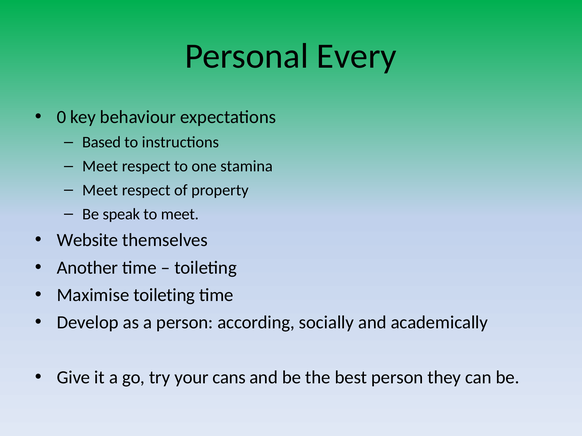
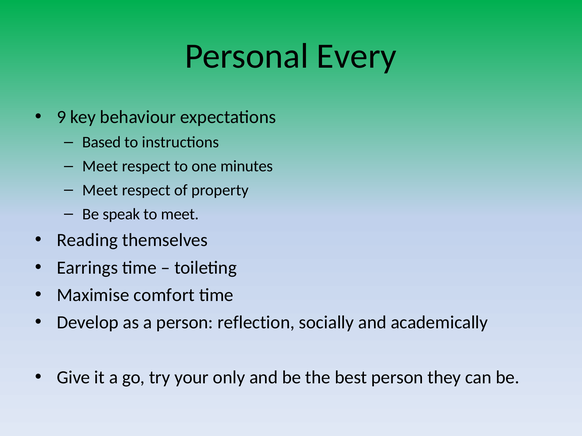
0: 0 -> 9
stamina: stamina -> minutes
Website: Website -> Reading
Another: Another -> Earrings
Maximise toileting: toileting -> comfort
according: according -> reflection
cans: cans -> only
